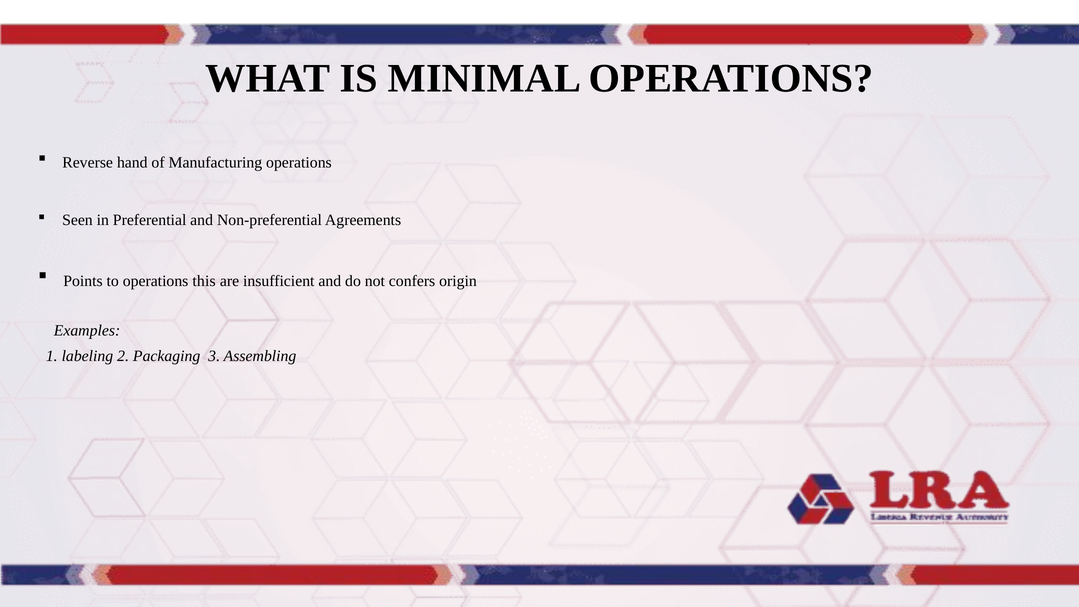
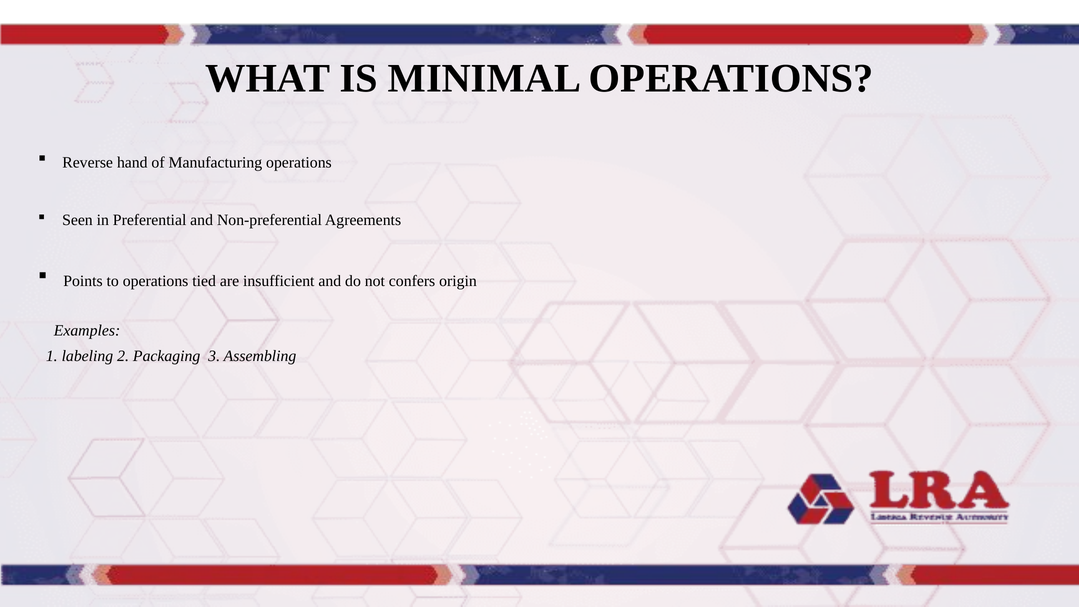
this: this -> tied
